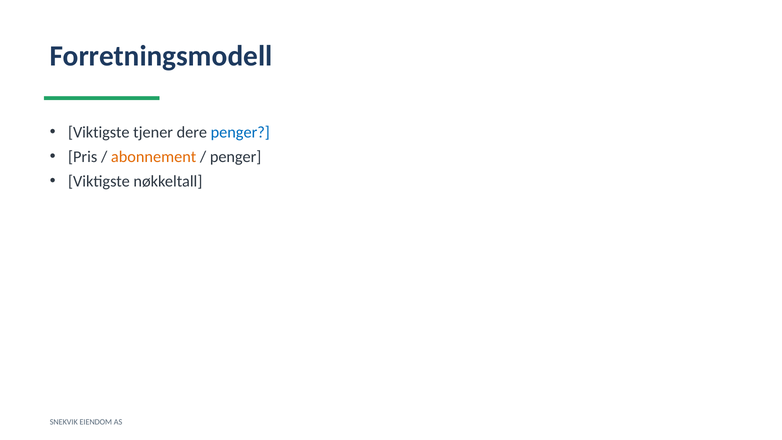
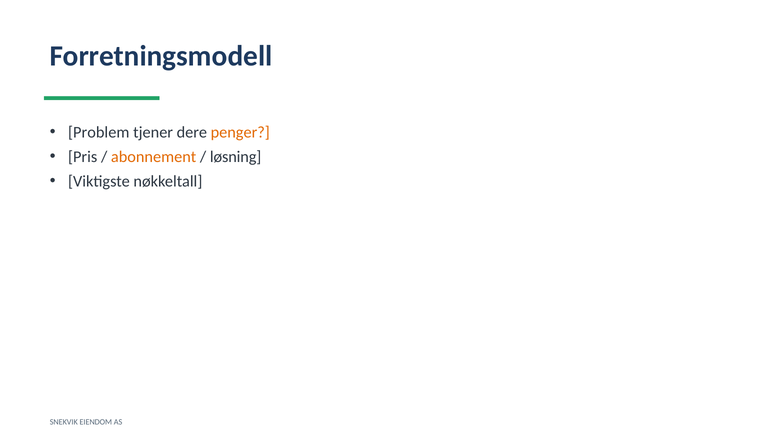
Viktigste at (99, 132): Viktigste -> Problem
penger at (240, 132) colour: blue -> orange
penger at (236, 157): penger -> løsning
